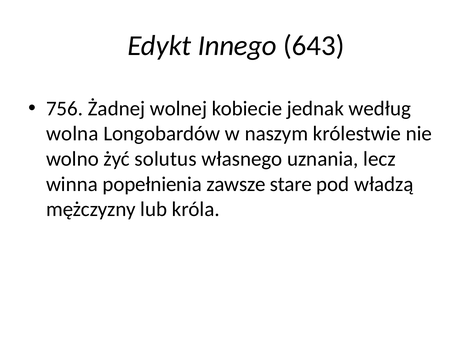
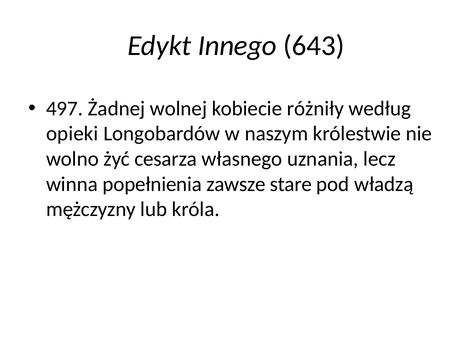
756: 756 -> 497
jednak: jednak -> różniły
wolna: wolna -> opieki
solutus: solutus -> cesarza
